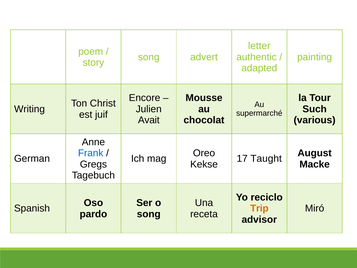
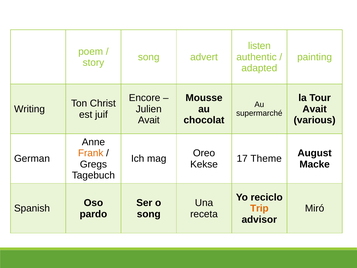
letter: letter -> listen
Such at (315, 109): Such -> Avait
Frank colour: blue -> orange
Taught: Taught -> Theme
